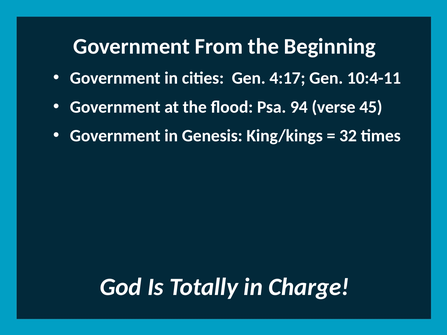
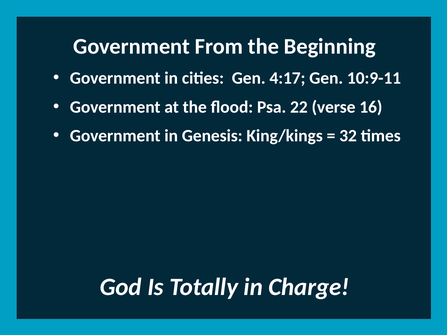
10:4-11: 10:4-11 -> 10:9-11
94: 94 -> 22
45: 45 -> 16
